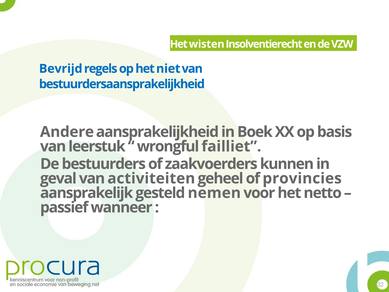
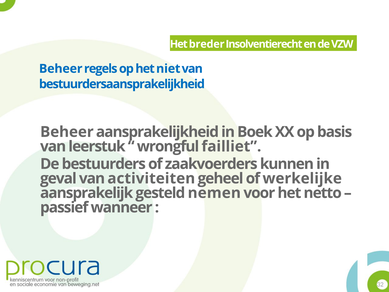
wisten: wisten -> breder
Bevrijd at (61, 69): Bevrijd -> Beheer
Andere at (67, 132): Andere -> Beheer
provincies: provincies -> werkelijke
